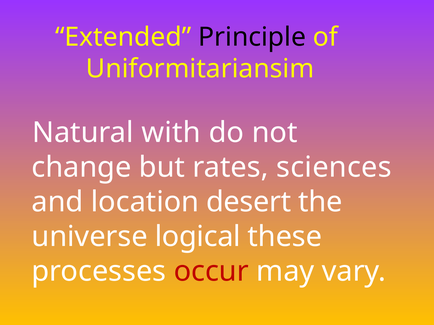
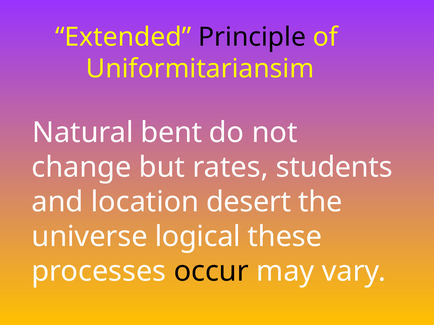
with: with -> bent
sciences: sciences -> students
occur colour: red -> black
